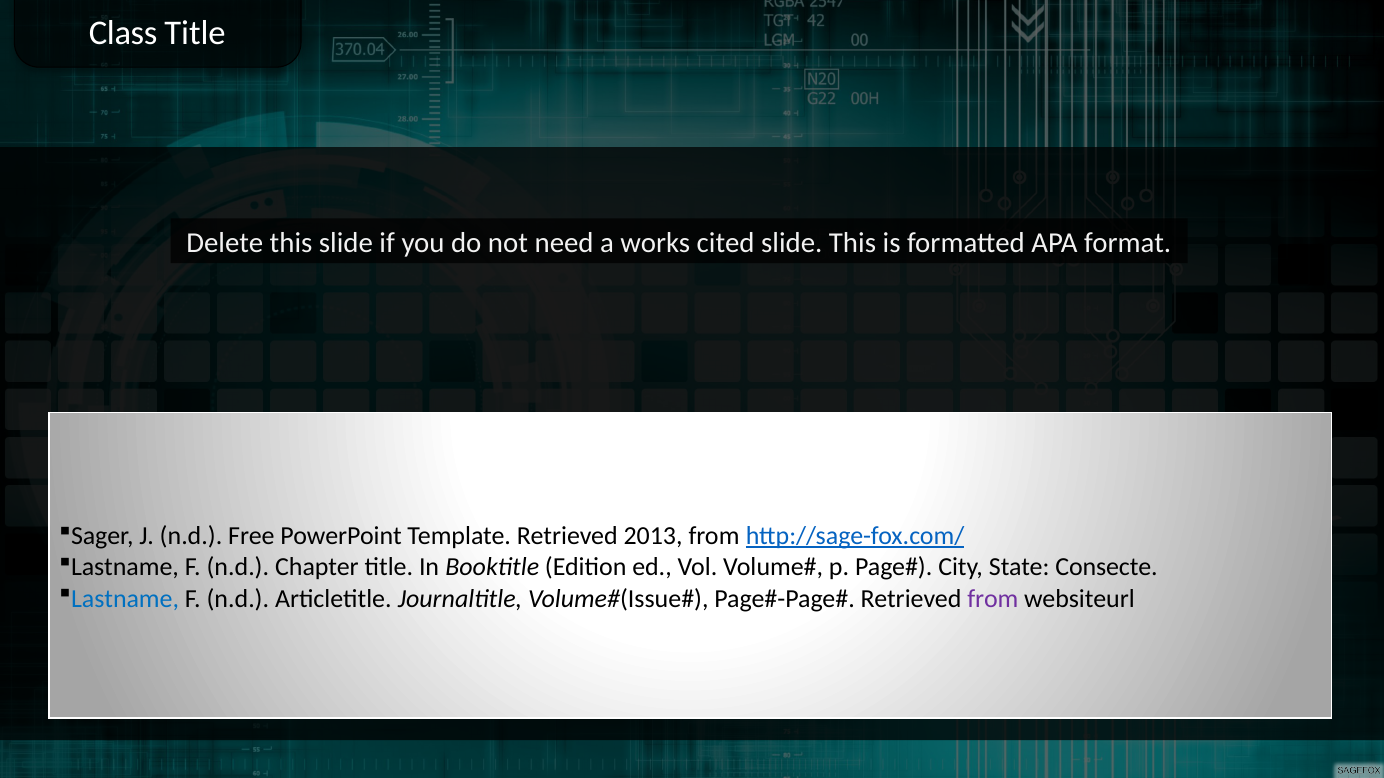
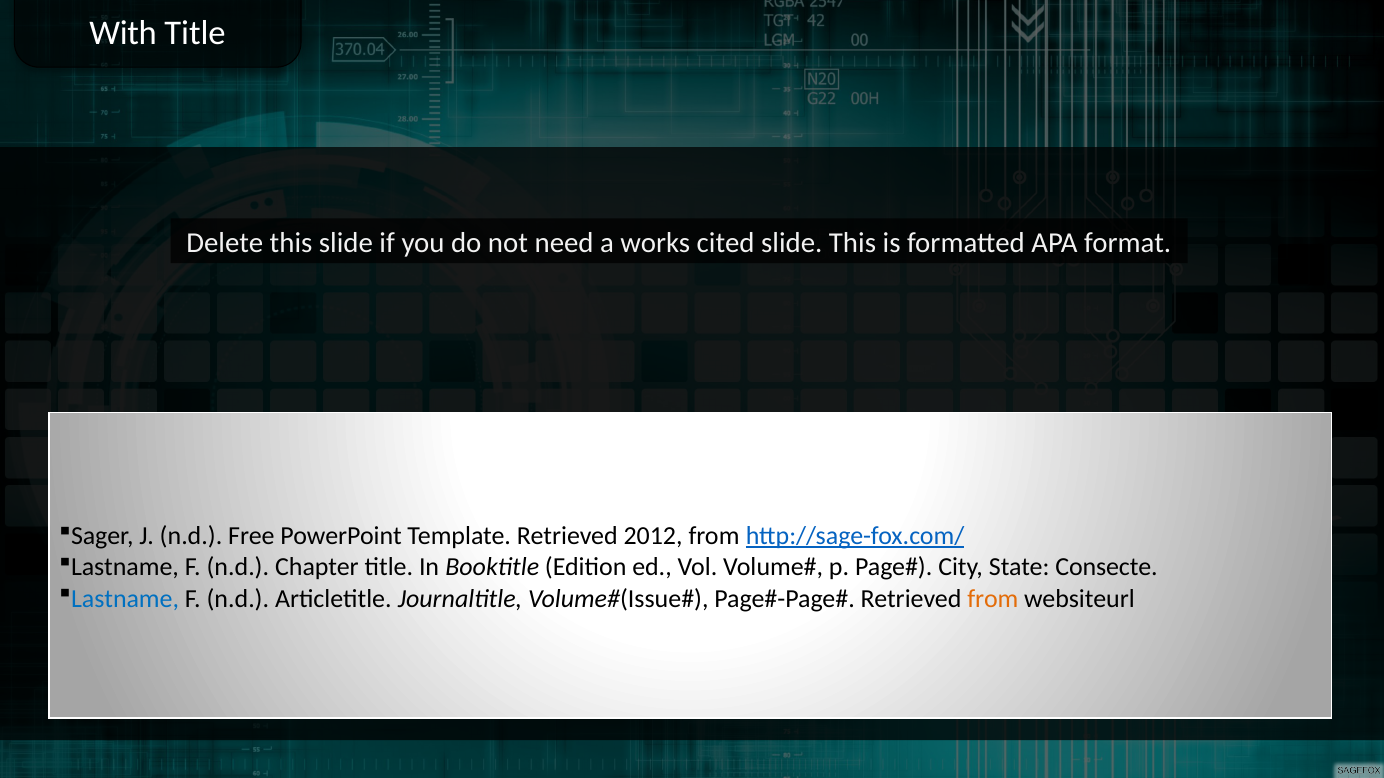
Class: Class -> With
2013: 2013 -> 2012
from at (993, 599) colour: purple -> orange
